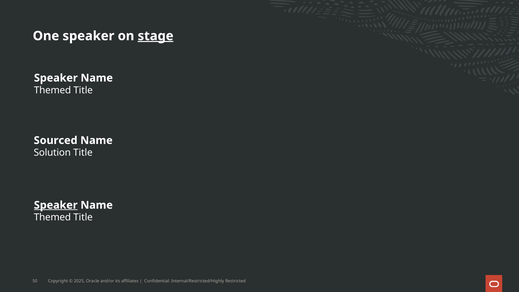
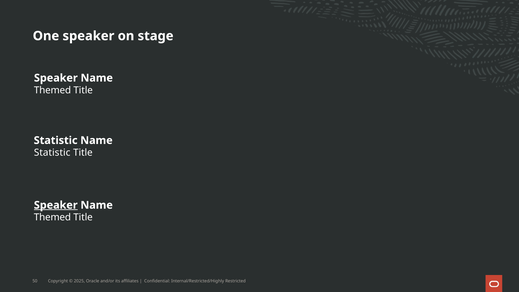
stage underline: present -> none
Sourced at (56, 140): Sourced -> Statistic
Solution at (52, 153): Solution -> Statistic
